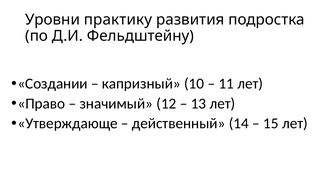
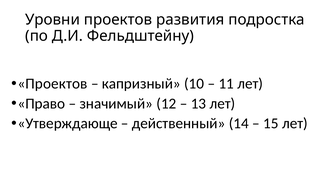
Уровни практику: практику -> проектов
Создании at (53, 84): Создании -> Проектов
